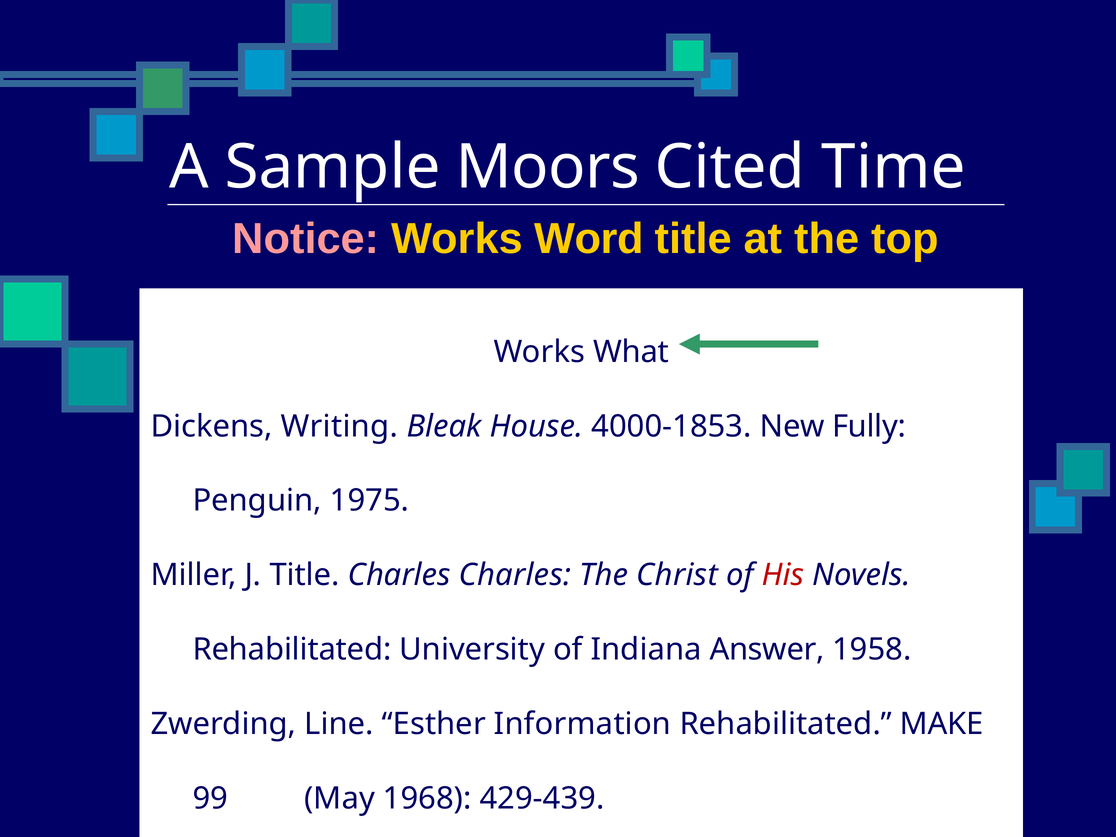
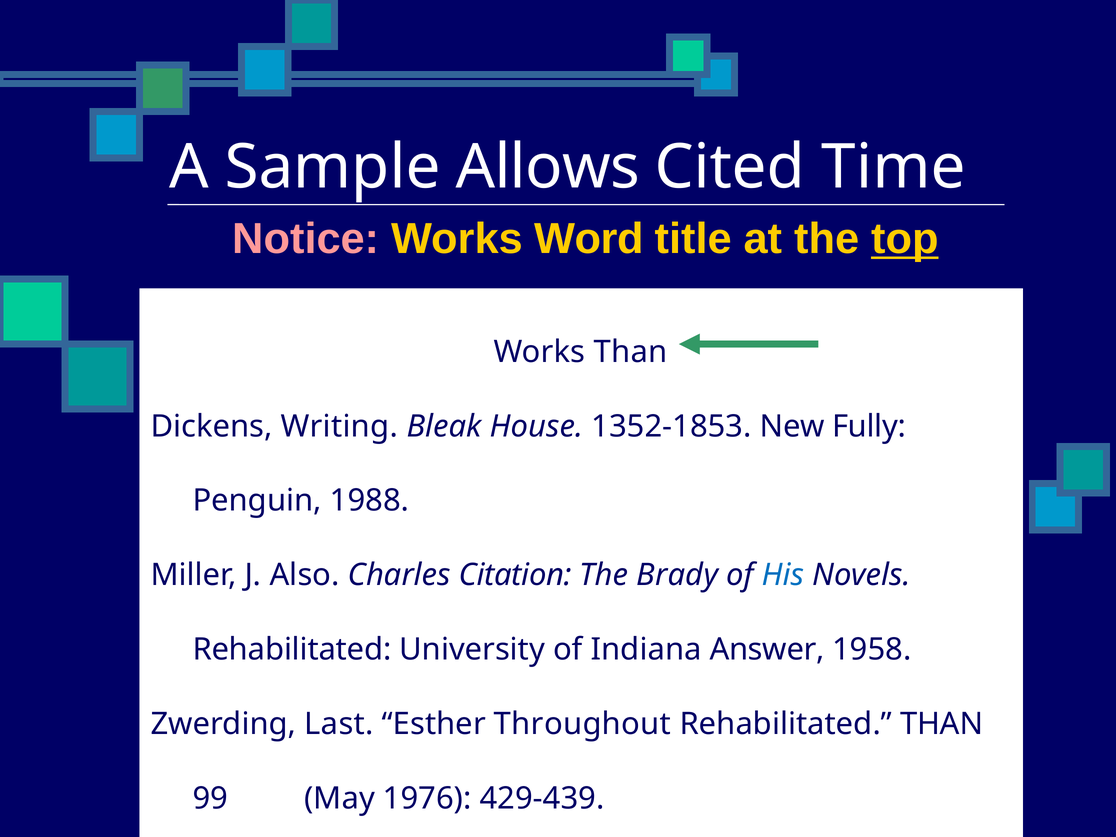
Moors: Moors -> Allows
top underline: none -> present
Works What: What -> Than
4000-1853: 4000-1853 -> 1352-1853
1975: 1975 -> 1988
J Title: Title -> Also
Charles Charles: Charles -> Citation
Christ: Christ -> Brady
His colour: red -> blue
Line: Line -> Last
Information: Information -> Throughout
Rehabilitated MAKE: MAKE -> THAN
1968: 1968 -> 1976
